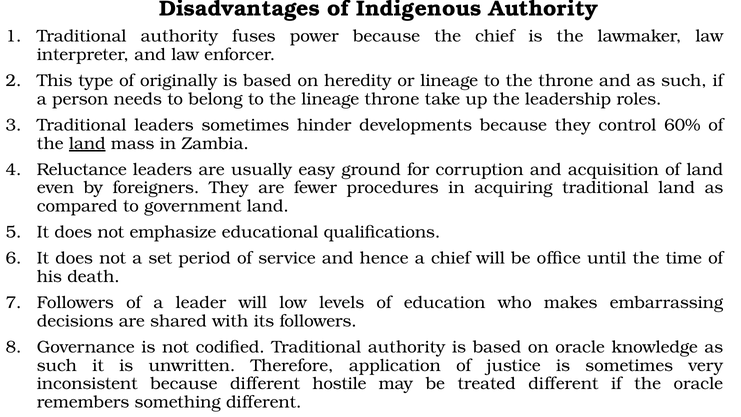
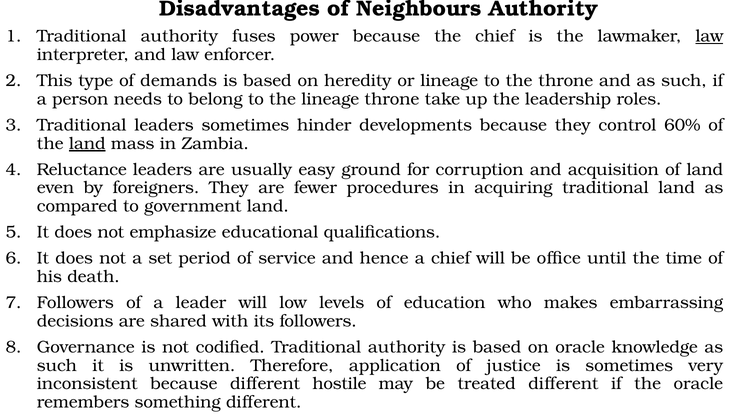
Indigenous: Indigenous -> Neighbours
law at (709, 36) underline: none -> present
originally: originally -> demands
